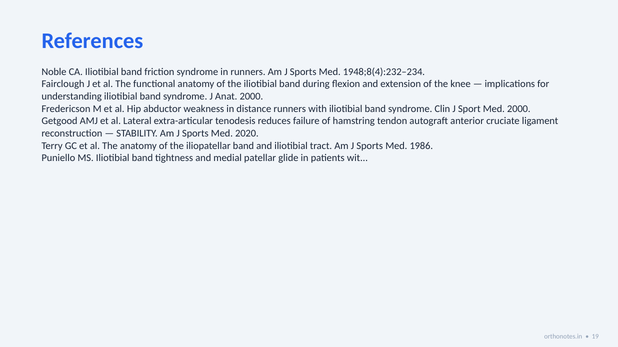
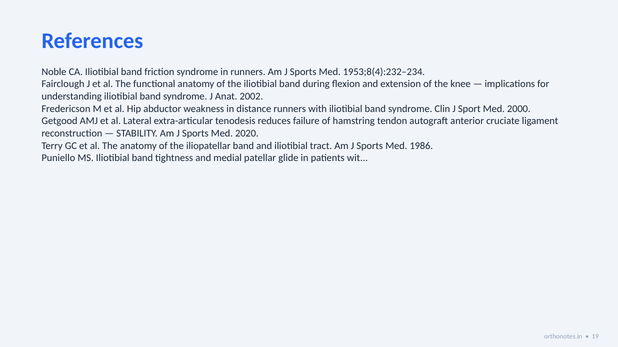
1948;8(4):232–234: 1948;8(4):232–234 -> 1953;8(4):232–234
Anat 2000: 2000 -> 2002
